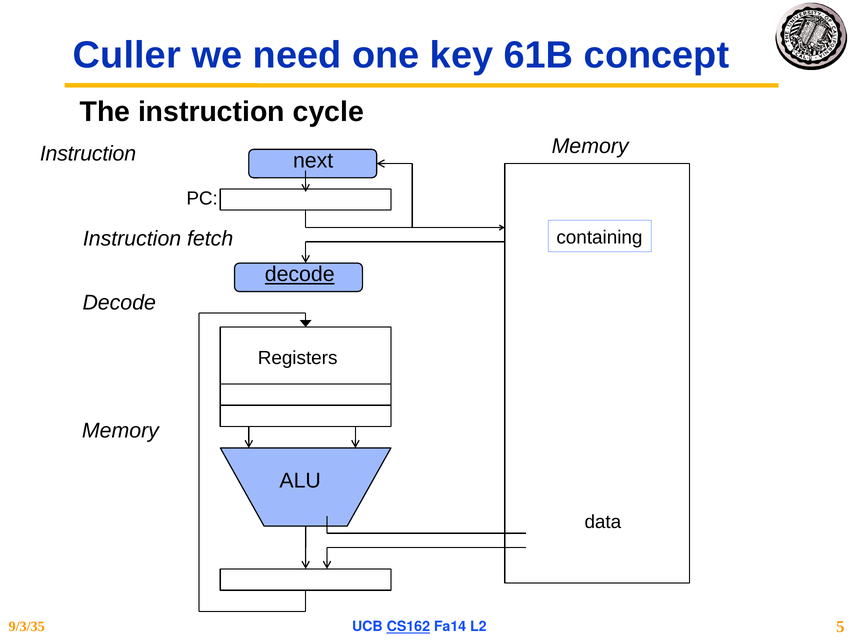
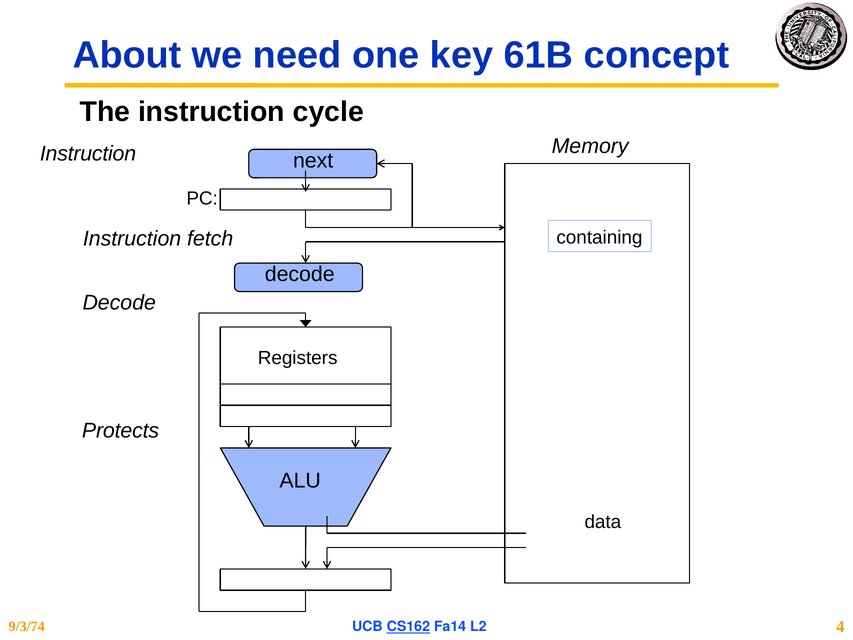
Culler: Culler -> About
decode at (300, 274) underline: present -> none
Memory at (120, 431): Memory -> Protects
9/3/35: 9/3/35 -> 9/3/74
5: 5 -> 4
